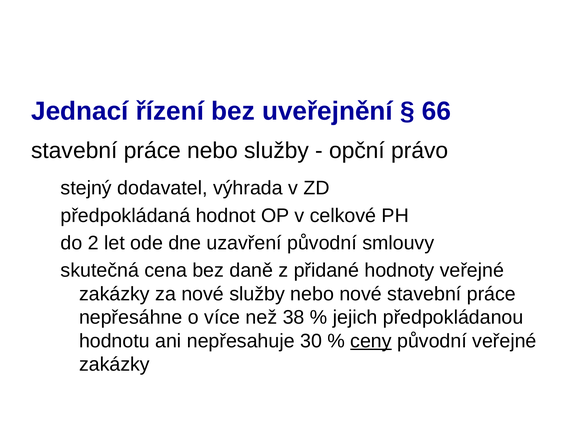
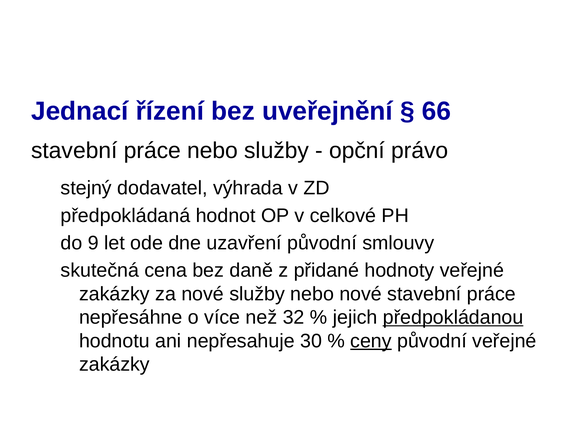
2: 2 -> 9
38: 38 -> 32
předpokládanou underline: none -> present
